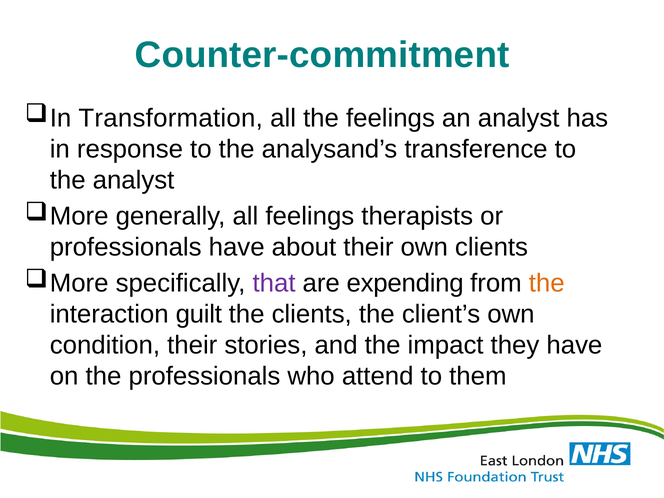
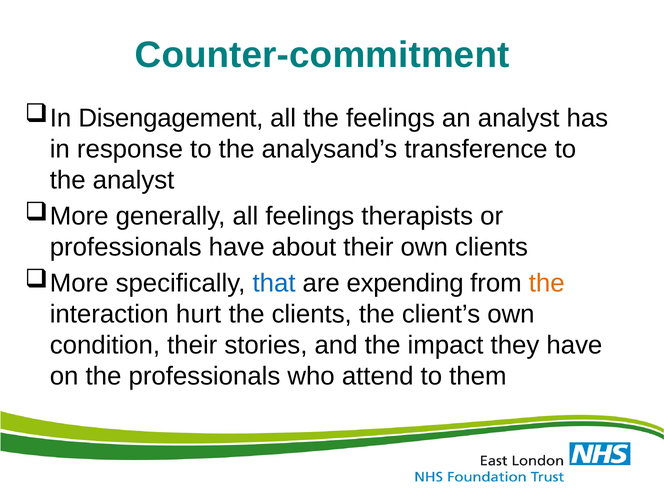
Transformation: Transformation -> Disengagement
that colour: purple -> blue
guilt: guilt -> hurt
